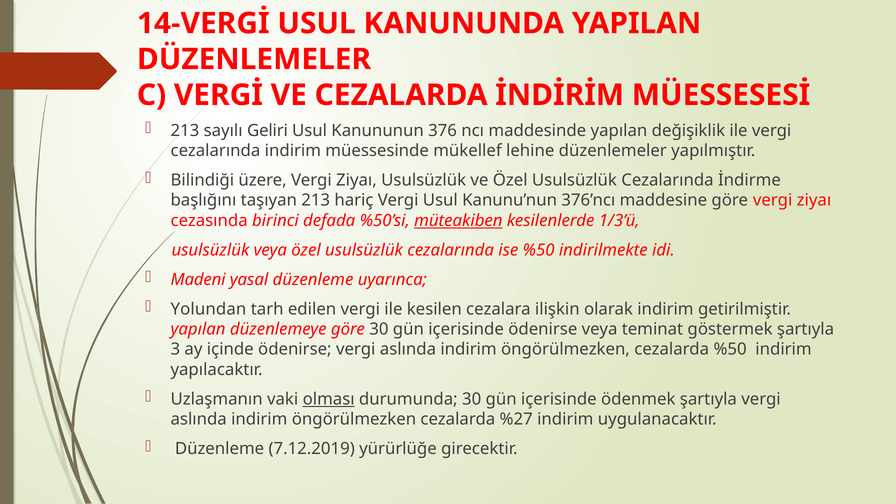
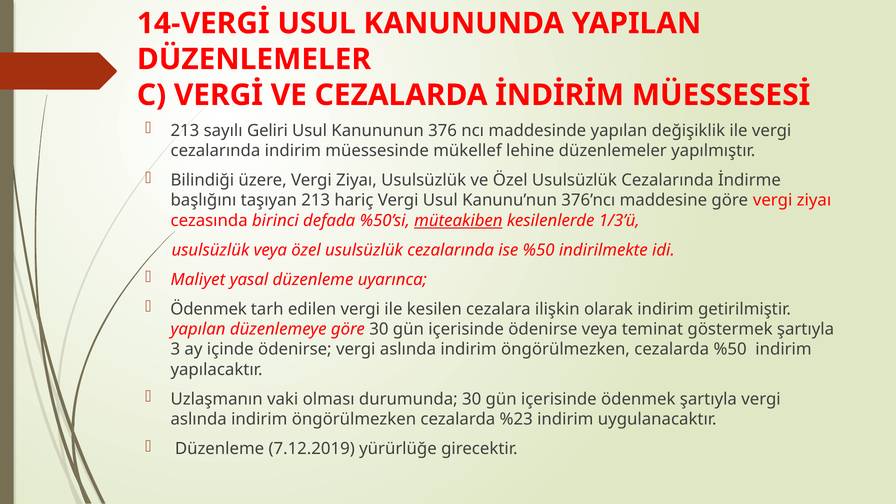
Madeni: Madeni -> Maliyet
Yolundan at (208, 309): Yolundan -> Ödenmek
olması underline: present -> none
%27: %27 -> %23
